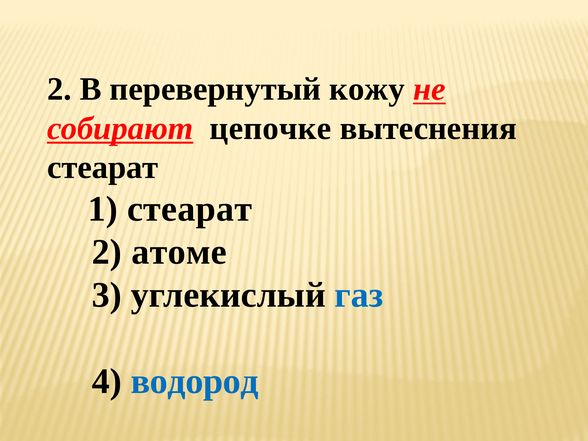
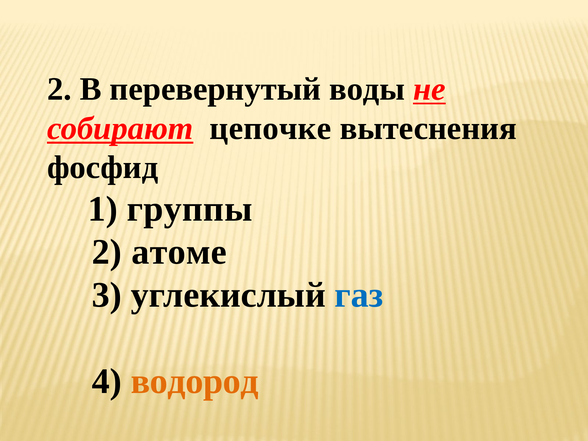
кожу: кожу -> воды
стеарат at (103, 167): стеарат -> фосфид
1 стеарат: стеарат -> группы
водород colour: blue -> orange
